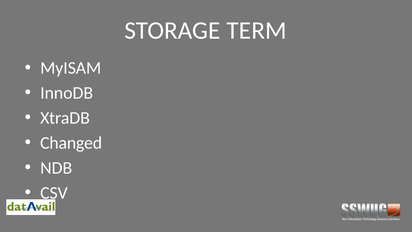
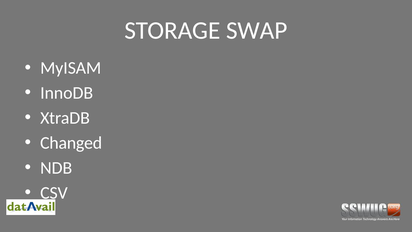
TERM: TERM -> SWAP
